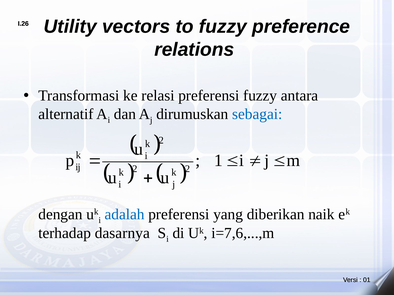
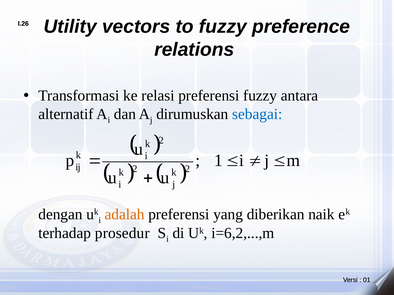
adalah colour: blue -> orange
dasarnya: dasarnya -> prosedur
i=7,6,...,m: i=7,6,...,m -> i=6,2,...,m
